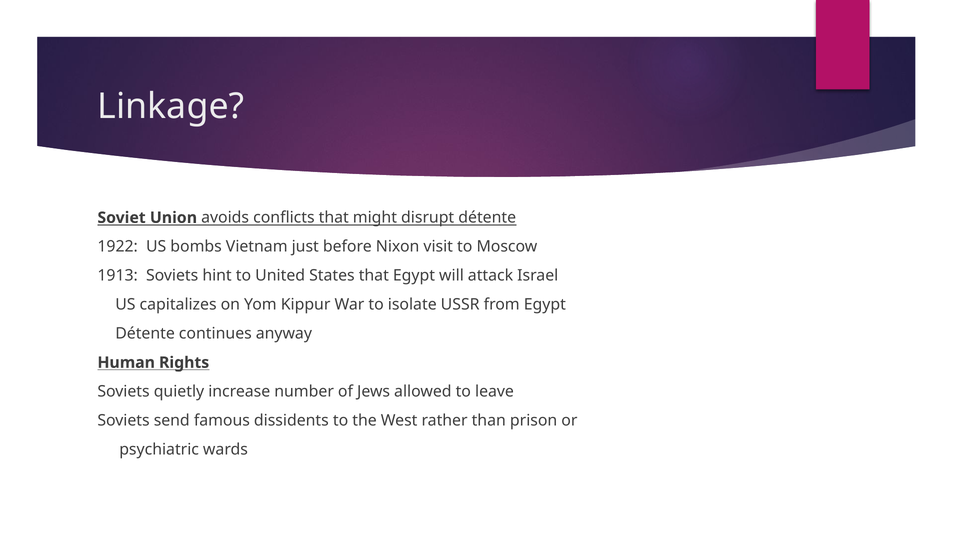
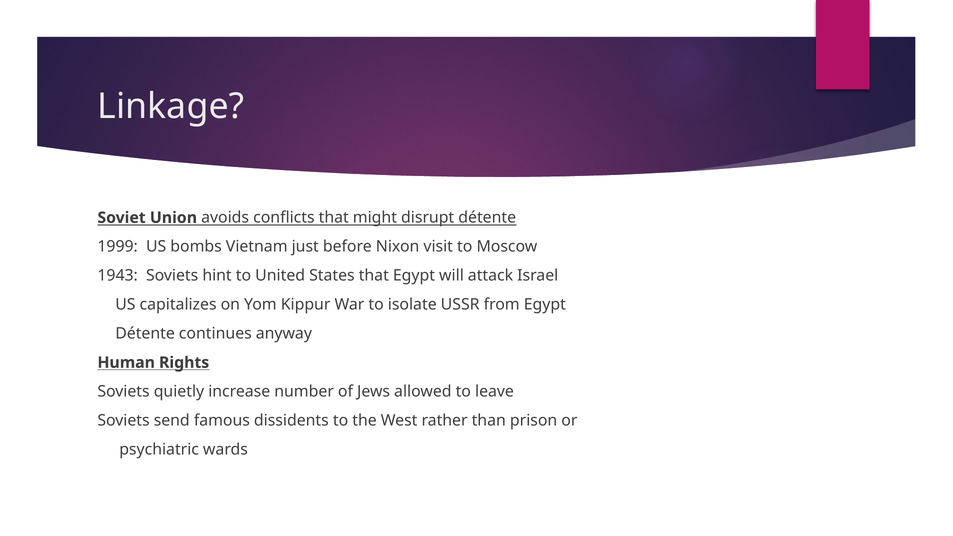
1922: 1922 -> 1999
1913: 1913 -> 1943
